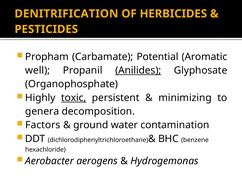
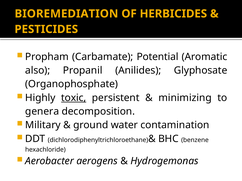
DENITRIFICATION: DENITRIFICATION -> BIOREMEDIATION
well: well -> also
Anilides underline: present -> none
Factors: Factors -> Military
